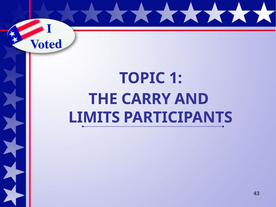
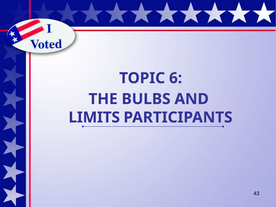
1: 1 -> 6
CARRY: CARRY -> BULBS
